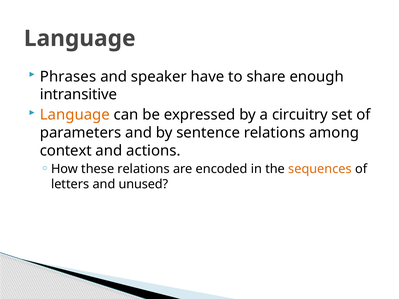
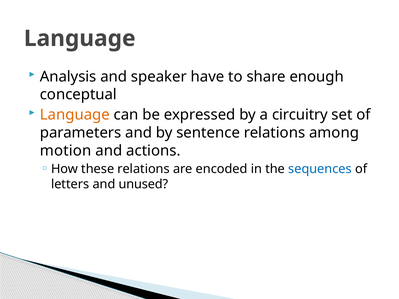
Phrases: Phrases -> Analysis
intransitive: intransitive -> conceptual
context: context -> motion
sequences colour: orange -> blue
